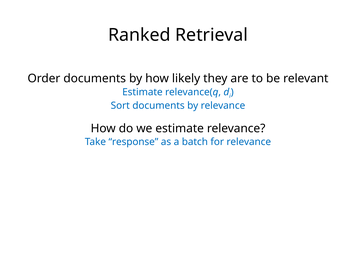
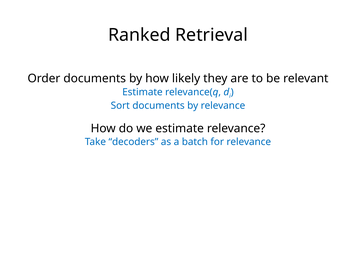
response: response -> decoders
